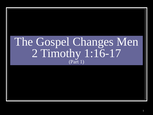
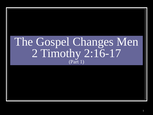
1:16-17: 1:16-17 -> 2:16-17
